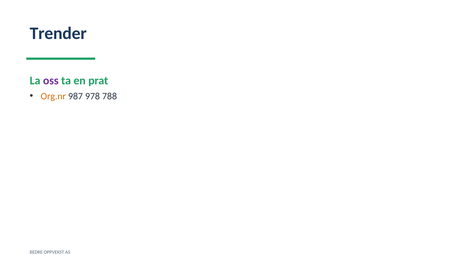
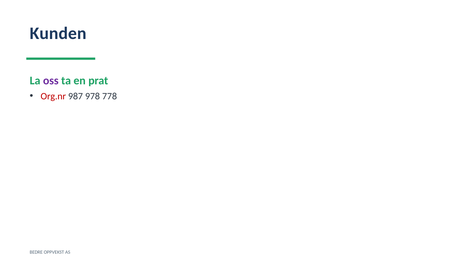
Trender: Trender -> Kunden
Org.nr colour: orange -> red
788: 788 -> 778
